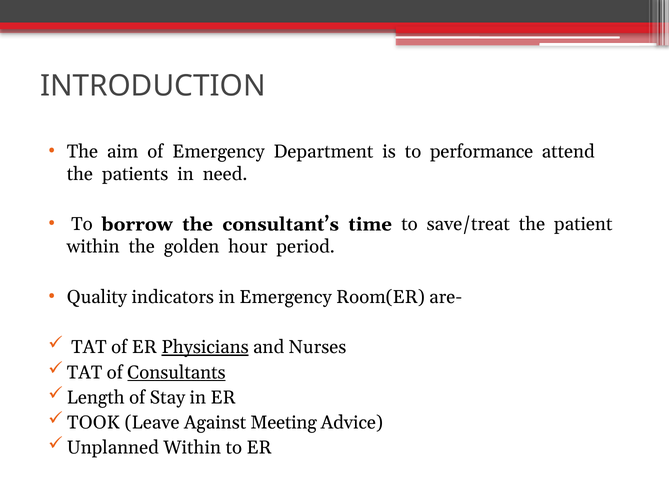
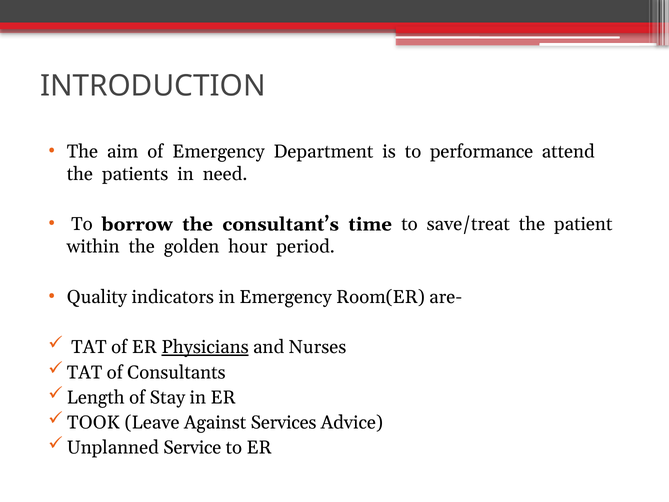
Consultants underline: present -> none
Meeting: Meeting -> Services
Unplanned Within: Within -> Service
